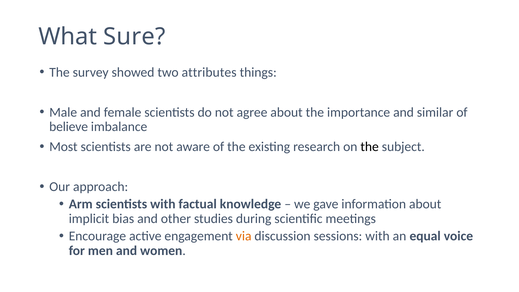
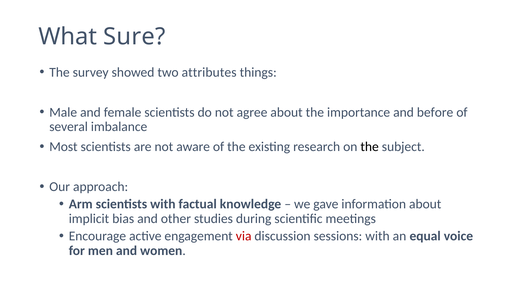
similar: similar -> before
believe: believe -> several
via colour: orange -> red
